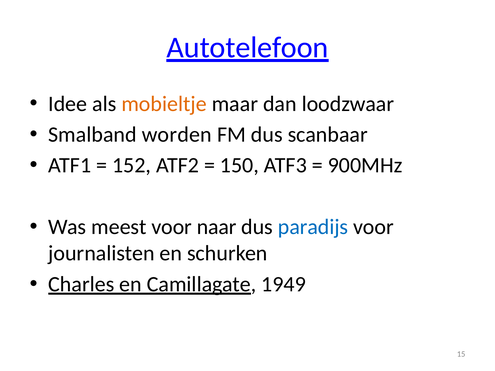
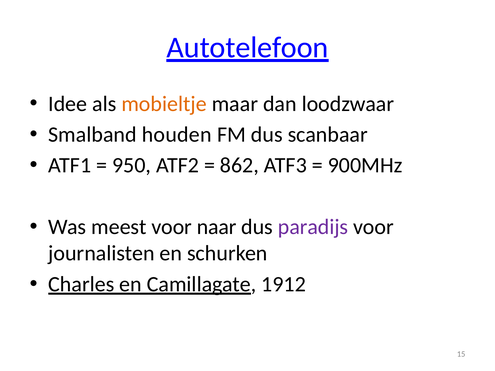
worden: worden -> houden
152: 152 -> 950
150: 150 -> 862
paradijs colour: blue -> purple
1949: 1949 -> 1912
